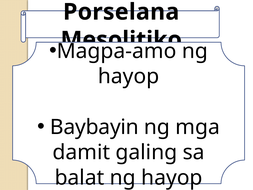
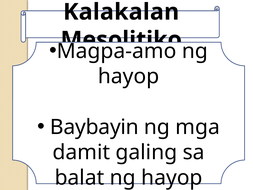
Porselana: Porselana -> Kalakalan
